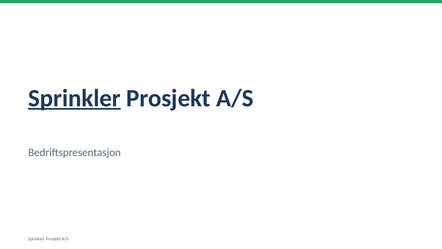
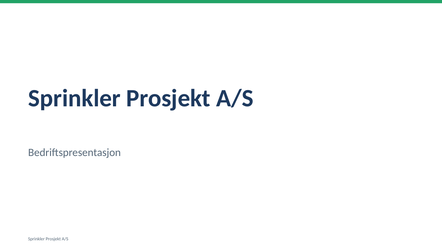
Sprinkler at (74, 98) underline: present -> none
